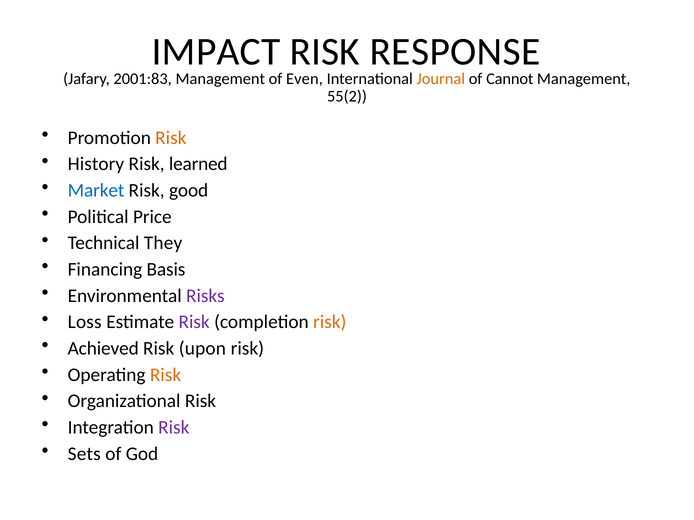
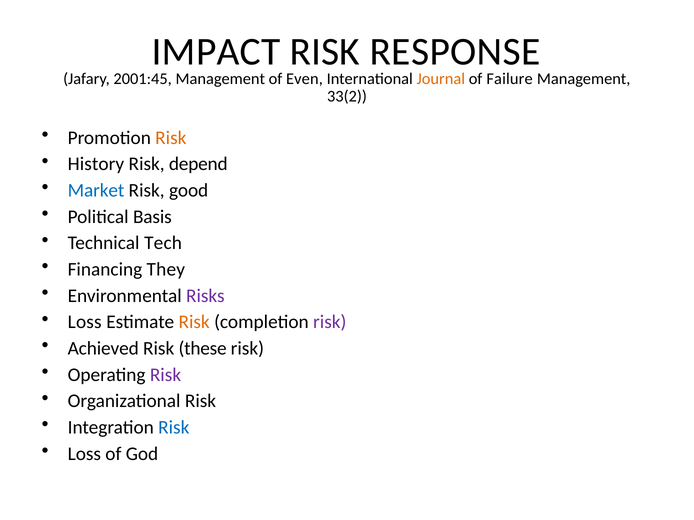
2001:83: 2001:83 -> 2001:45
Cannot: Cannot -> Failure
55(2: 55(2 -> 33(2
learned: learned -> depend
Price: Price -> Basis
They: They -> Tech
Basis: Basis -> They
Risk at (194, 322) colour: purple -> orange
risk at (330, 322) colour: orange -> purple
upon: upon -> these
Risk at (166, 375) colour: orange -> purple
Risk at (174, 428) colour: purple -> blue
Sets at (84, 454): Sets -> Loss
